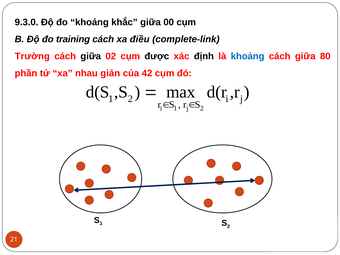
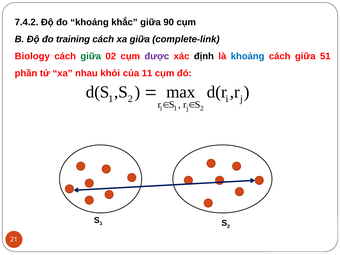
9.3.0: 9.3.0 -> 7.4.2
00: 00 -> 90
xa điều: điều -> giữa
Trường: Trường -> Biology
giữa at (91, 56) colour: black -> green
được colour: black -> purple
80: 80 -> 51
giản: giản -> khỏi
42: 42 -> 11
